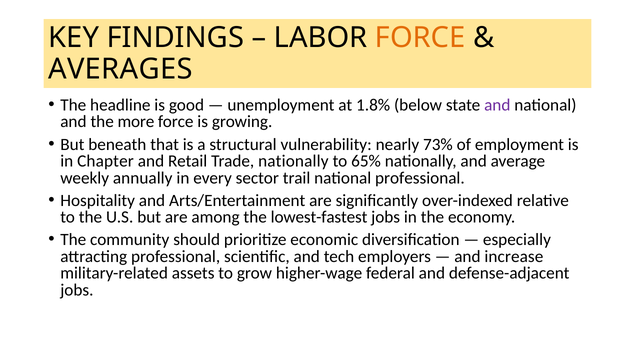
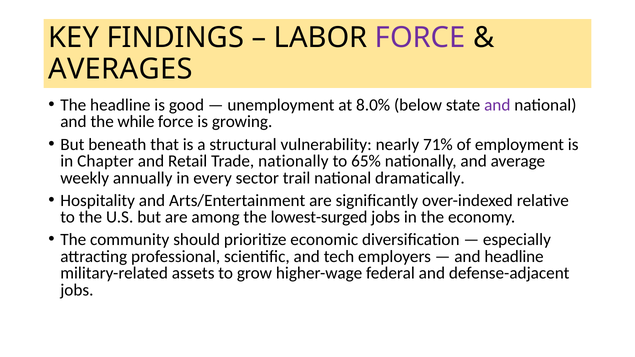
FORCE at (420, 38) colour: orange -> purple
1.8%: 1.8% -> 8.0%
more: more -> while
73%: 73% -> 71%
national professional: professional -> dramatically
lowest-fastest: lowest-fastest -> lowest-surged
and increase: increase -> headline
